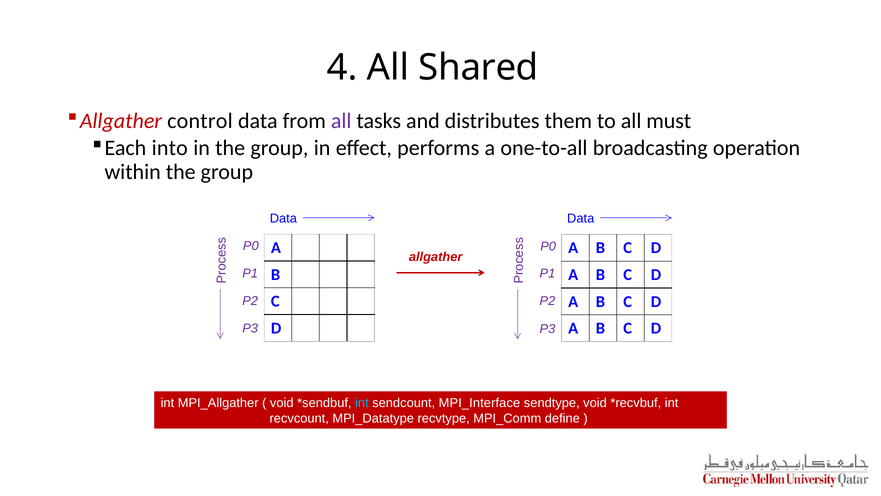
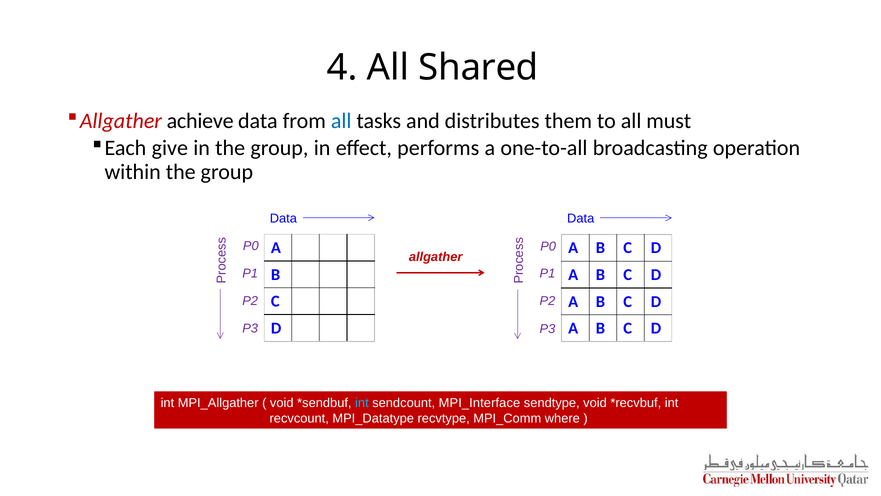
control: control -> achieve
all at (341, 121) colour: purple -> blue
into: into -> give
define: define -> where
